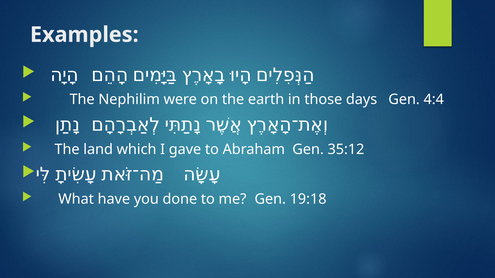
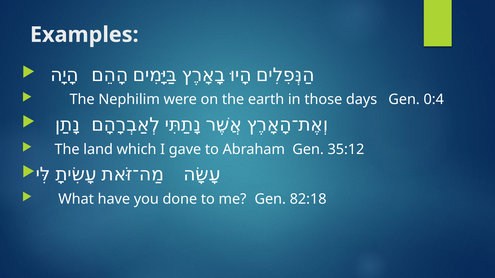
4:4: 4:4 -> 0:4
19:18: 19:18 -> 82:18
